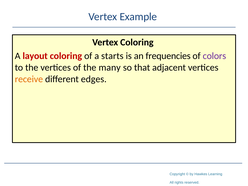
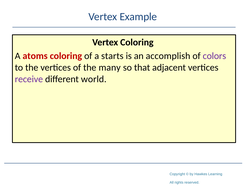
layout: layout -> atoms
frequencies: frequencies -> accomplish
receive colour: orange -> purple
edges: edges -> world
